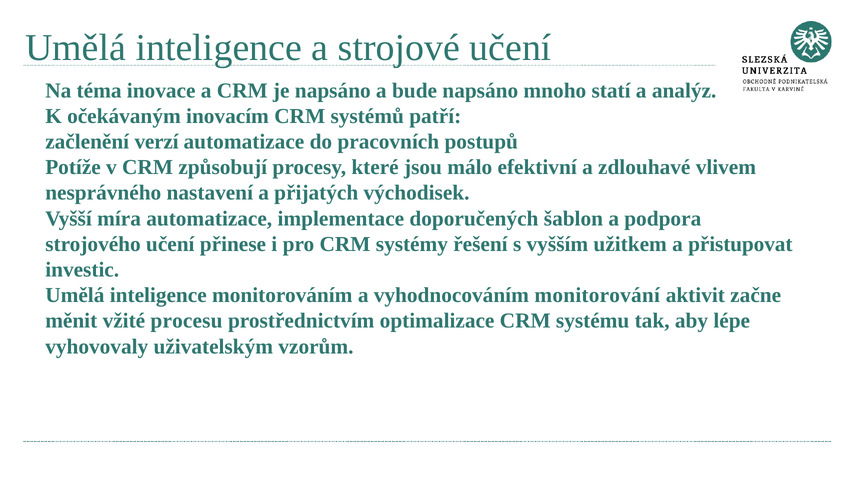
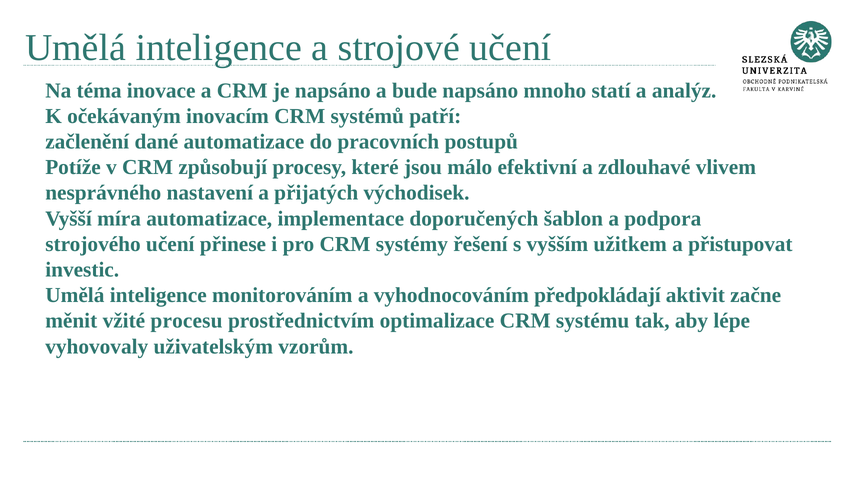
verzí: verzí -> dané
monitorování: monitorování -> předpokládají
